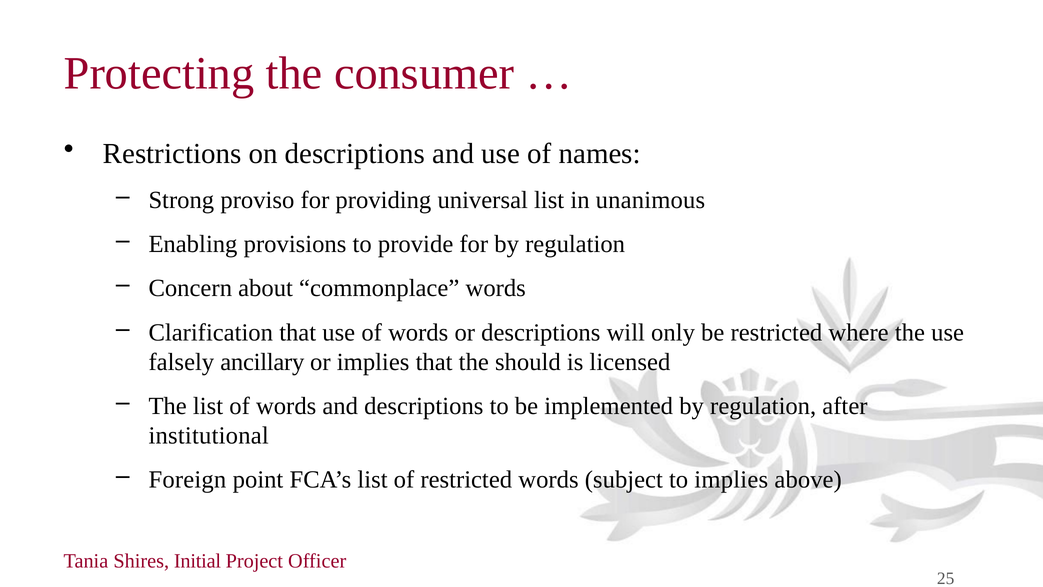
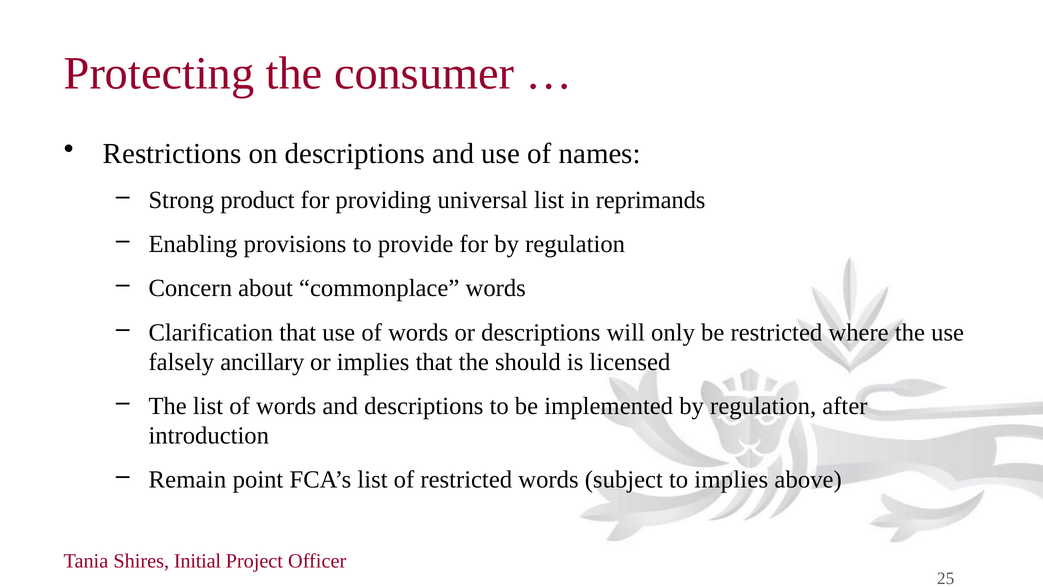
proviso: proviso -> product
unanimous: unanimous -> reprimands
institutional: institutional -> introduction
Foreign: Foreign -> Remain
